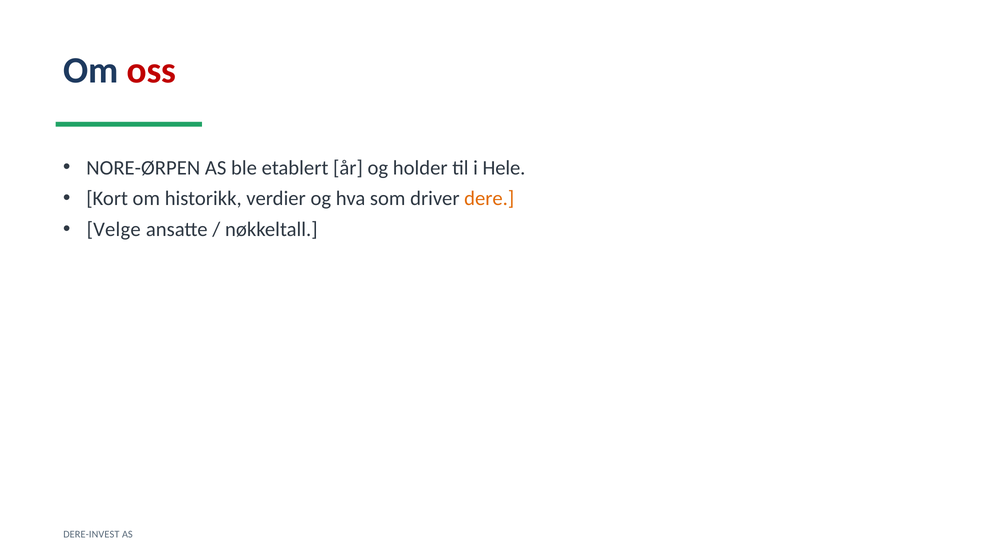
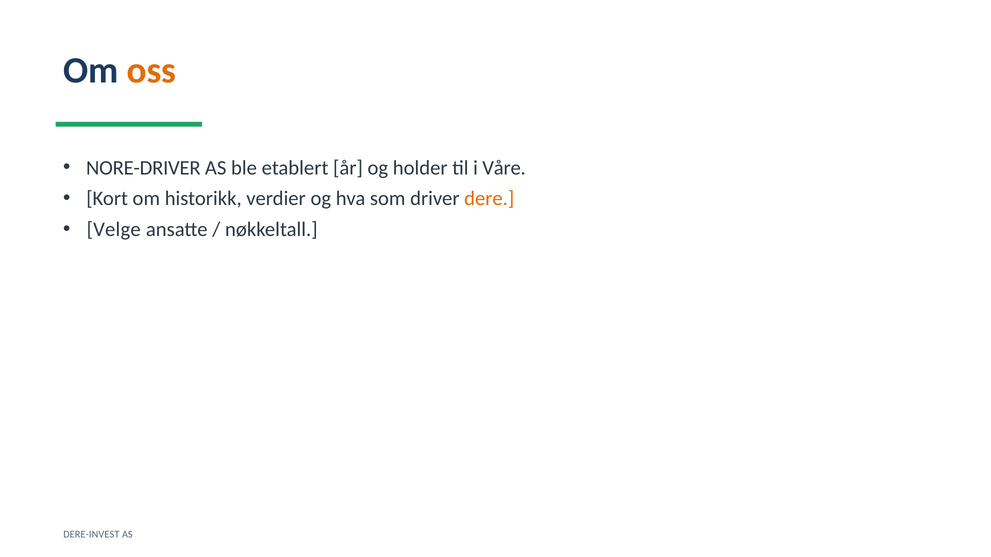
oss colour: red -> orange
NORE-ØRPEN: NORE-ØRPEN -> NORE-DRIVER
Hele: Hele -> Våre
